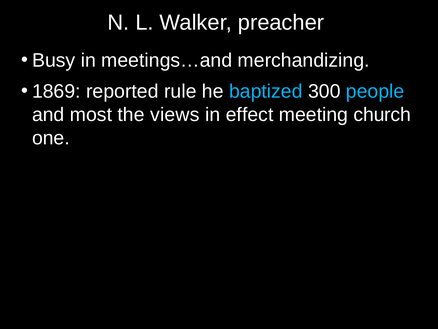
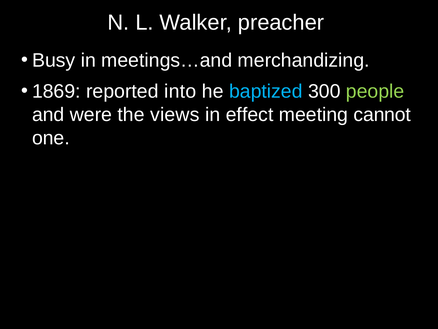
rule: rule -> into
people colour: light blue -> light green
most: most -> were
church: church -> cannot
